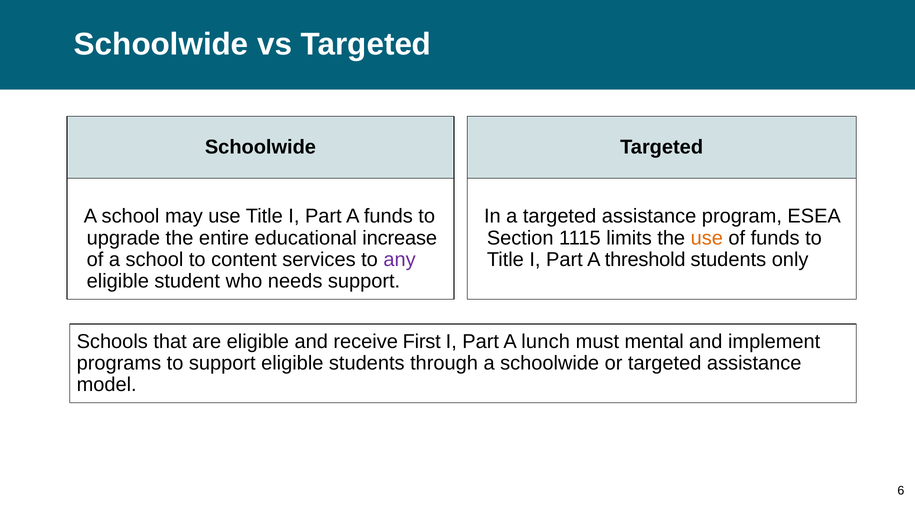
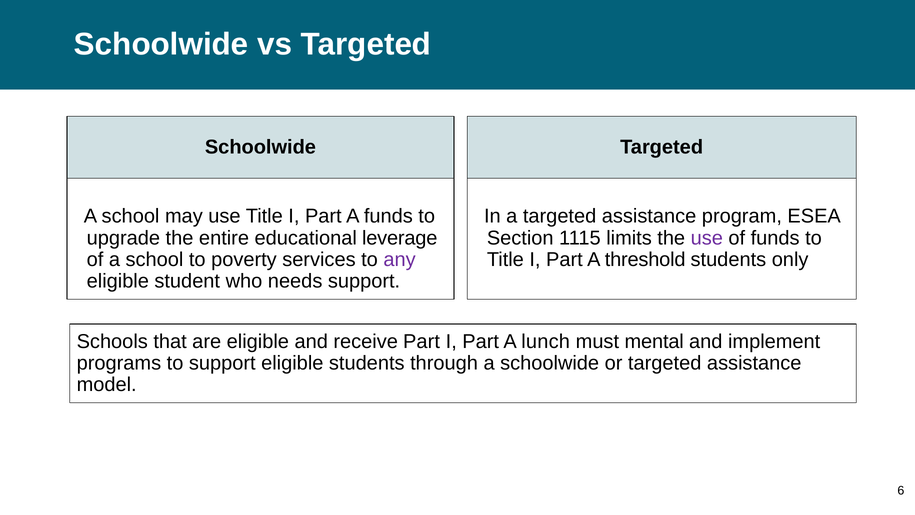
increase: increase -> leverage
use at (707, 238) colour: orange -> purple
content: content -> poverty
receive First: First -> Part
